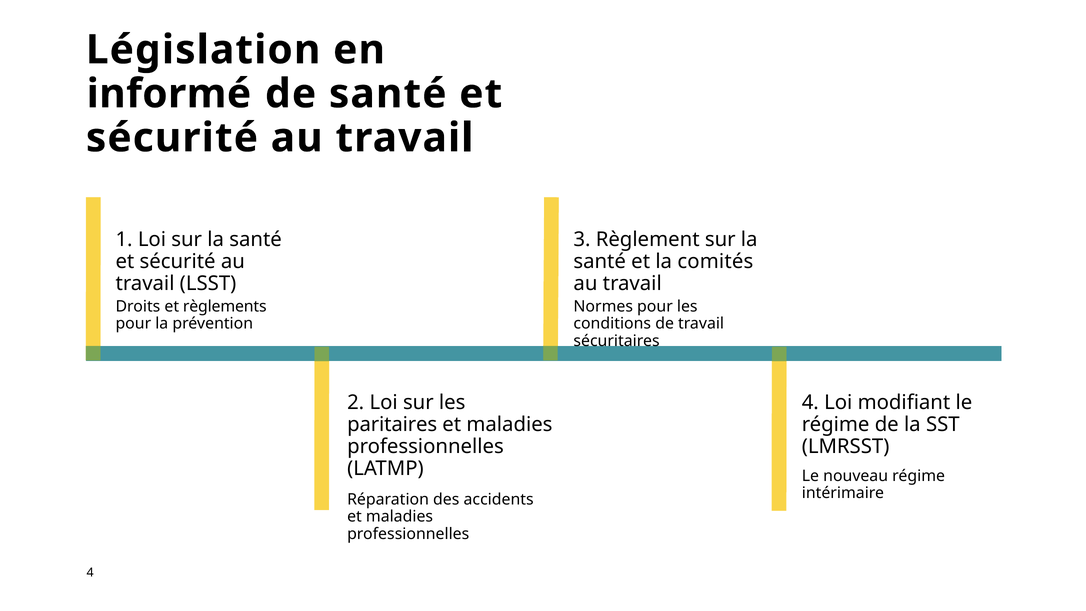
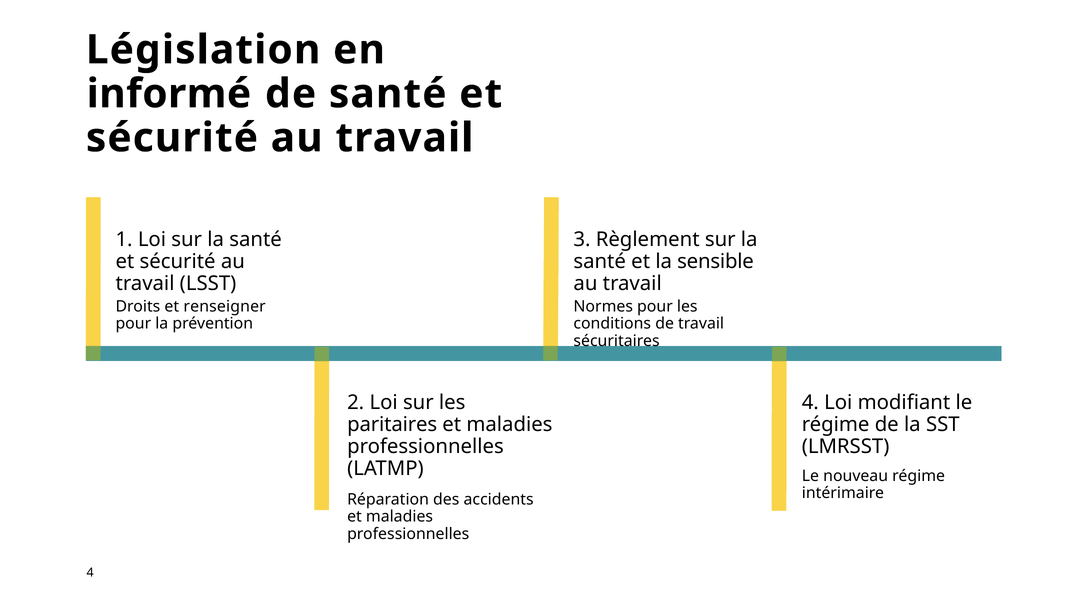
comités: comités -> sensible
règlements: règlements -> renseigner
